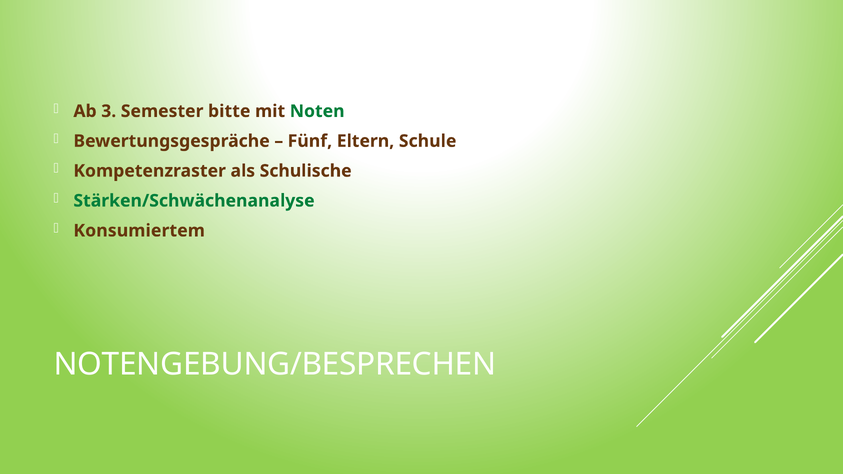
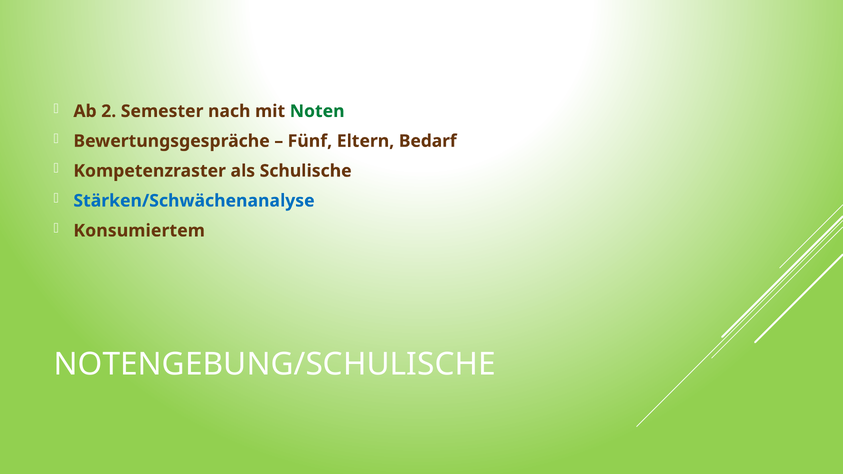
3: 3 -> 2
bitte: bitte -> nach
Schule: Schule -> Bedarf
Stärken/Schwächenanalyse colour: green -> blue
NOTENGEBUNG/BESPRECHEN: NOTENGEBUNG/BESPRECHEN -> NOTENGEBUNG/SCHULISCHE
